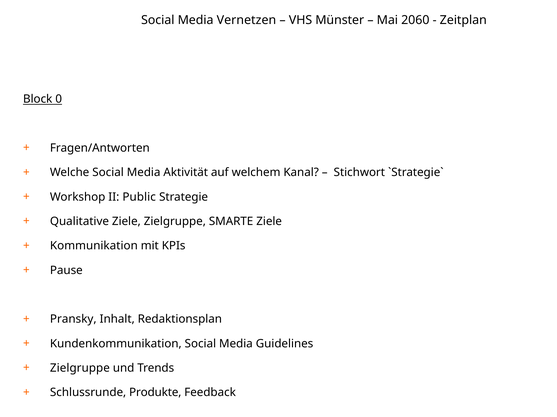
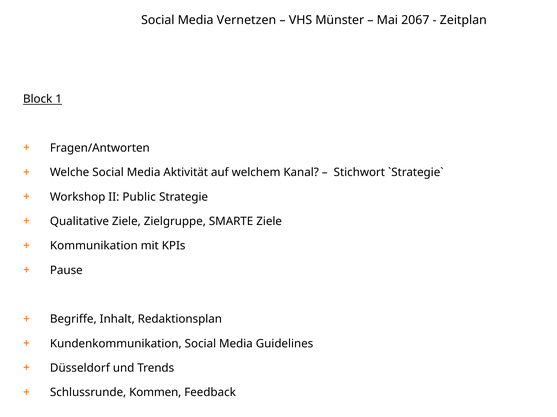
2060: 2060 -> 2067
0: 0 -> 1
Pransky: Pransky -> Begriffe
Zielgruppe at (80, 369): Zielgruppe -> Düsseldorf
Produkte: Produkte -> Kommen
